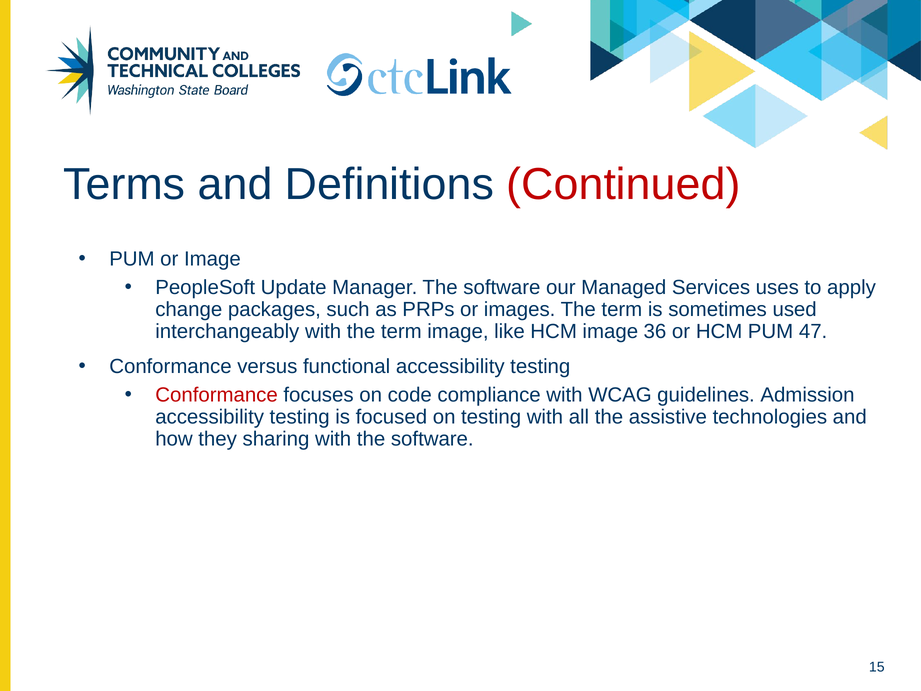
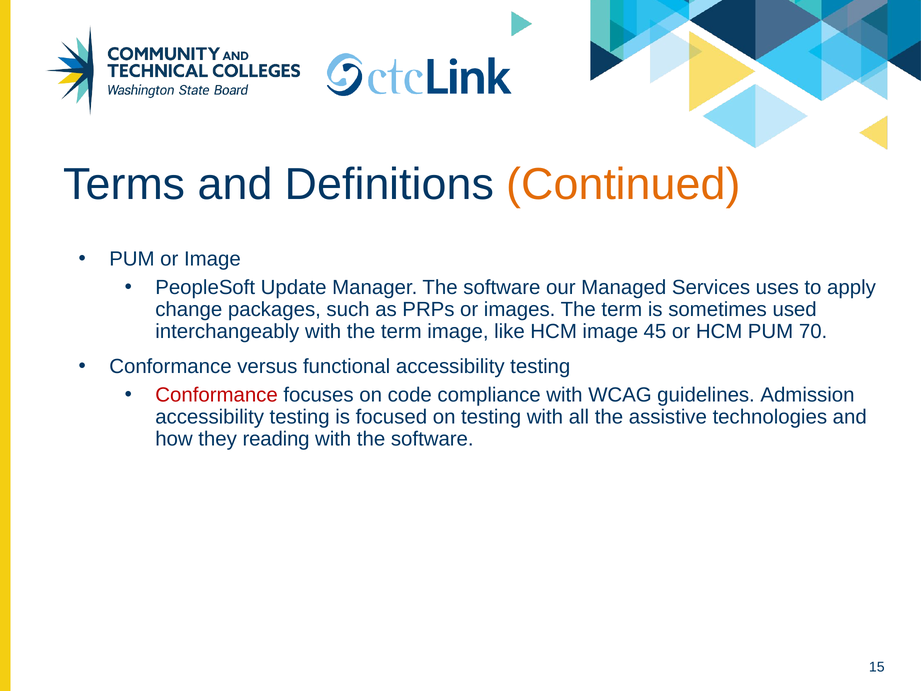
Continued colour: red -> orange
36: 36 -> 45
47: 47 -> 70
sharing: sharing -> reading
